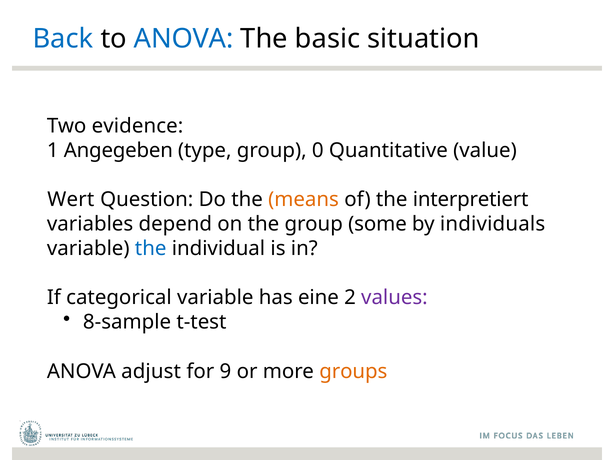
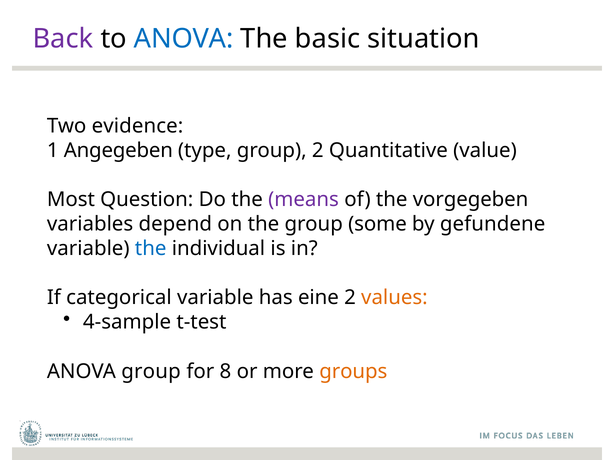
Back colour: blue -> purple
group 0: 0 -> 2
Wert: Wert -> Most
means colour: orange -> purple
interpretiert: interpretiert -> vorgegeben
individuals: individuals -> gefundene
values colour: purple -> orange
8-sample: 8-sample -> 4-sample
ANOVA adjust: adjust -> group
9: 9 -> 8
